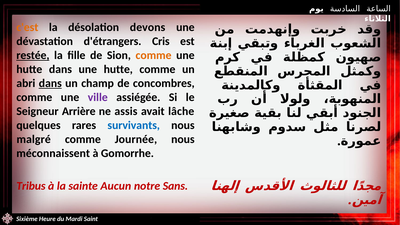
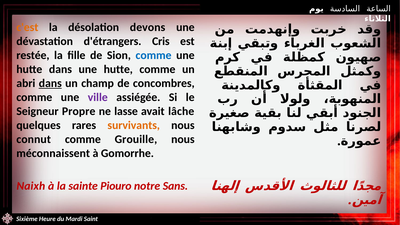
restée underline: present -> none
comme at (154, 55) colour: orange -> blue
Arrière: Arrière -> Propre
assis: assis -> lasse
survivants colour: blue -> orange
malgré: malgré -> connut
Journée: Journée -> Grouille
Tribus: Tribus -> Naixh
Aucun: Aucun -> Piouro
